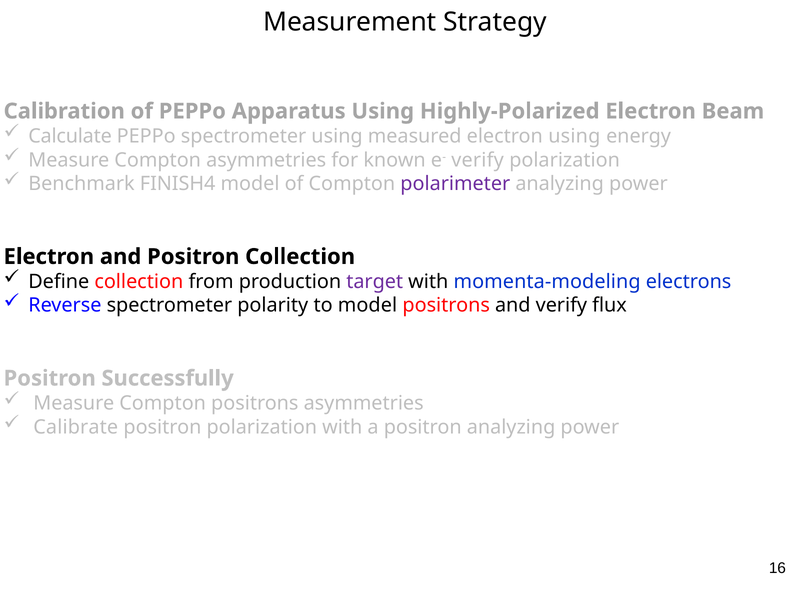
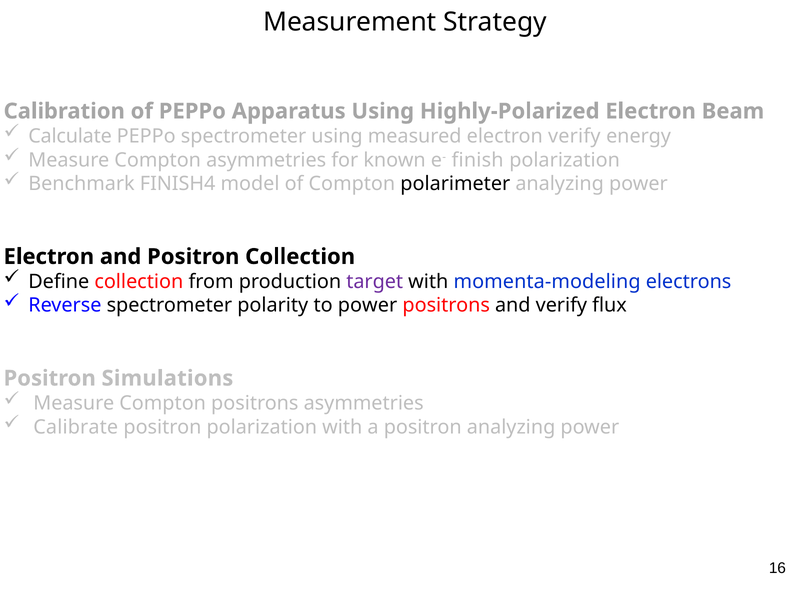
electron using: using -> verify
e- verify: verify -> finish
polarimeter colour: purple -> black
to model: model -> power
Successfully: Successfully -> Simulations
